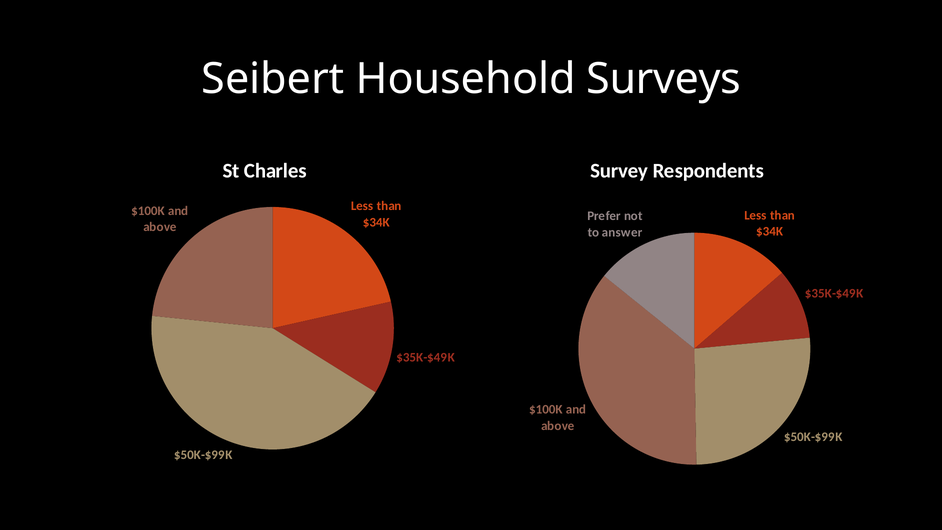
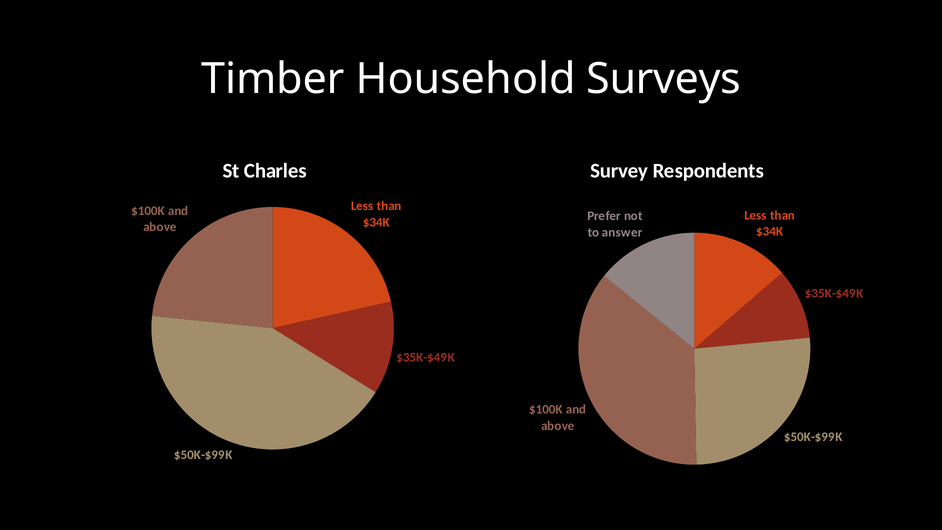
Seibert: Seibert -> Timber
